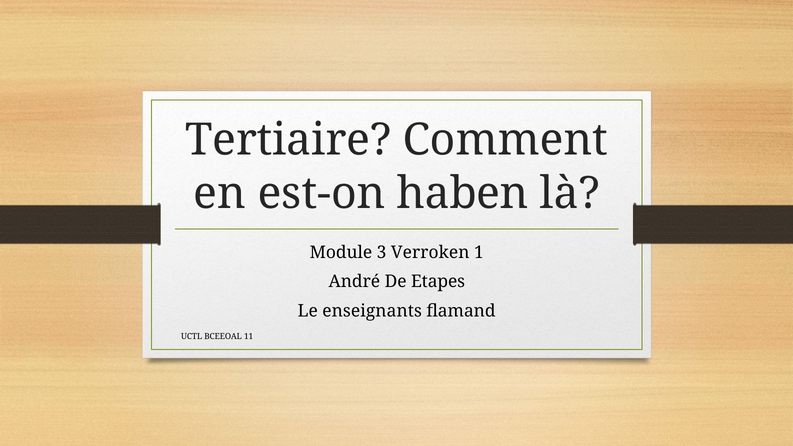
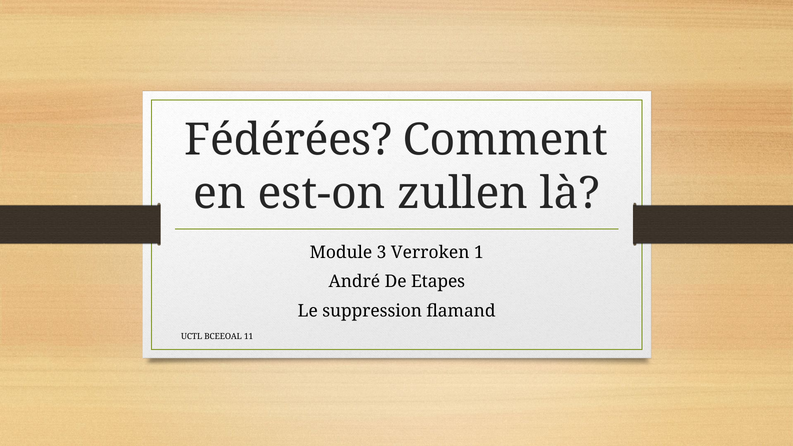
Tertiaire: Tertiaire -> Fédérées
haben: haben -> zullen
enseignants: enseignants -> suppression
